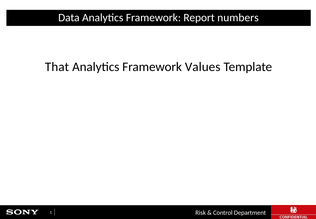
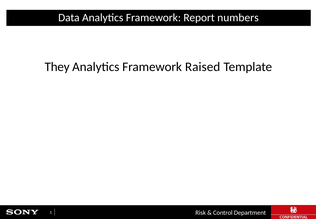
That: That -> They
Values: Values -> Raised
